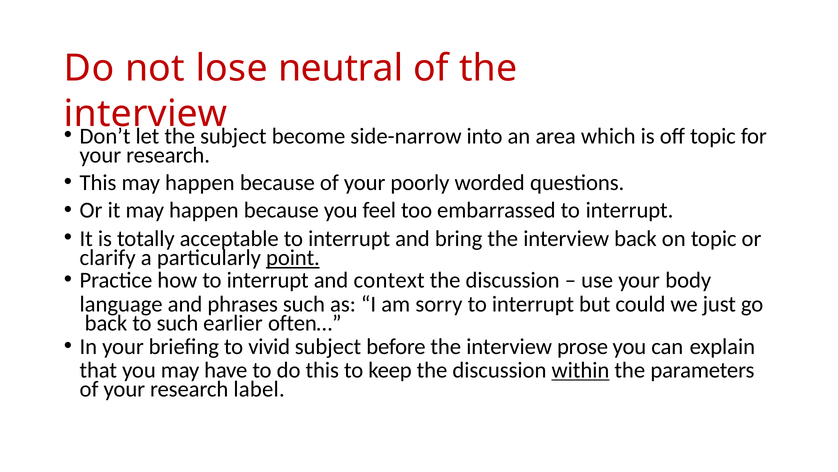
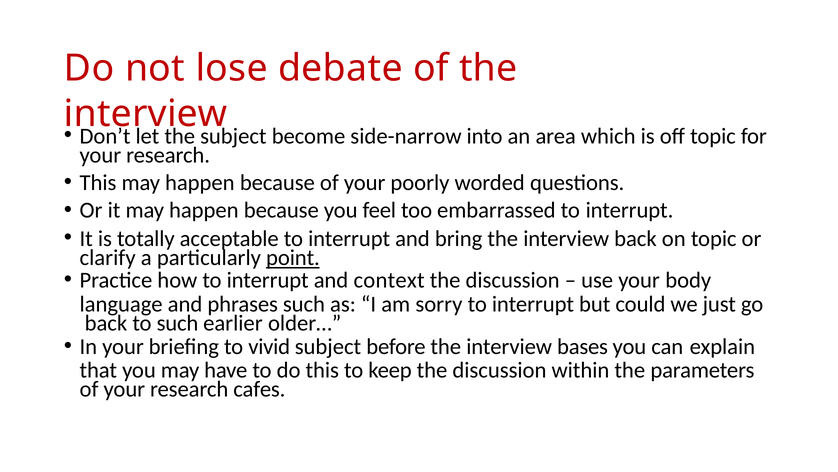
neutral: neutral -> debate
often…: often… -> older…
prose: prose -> bases
within underline: present -> none
label: label -> cafes
